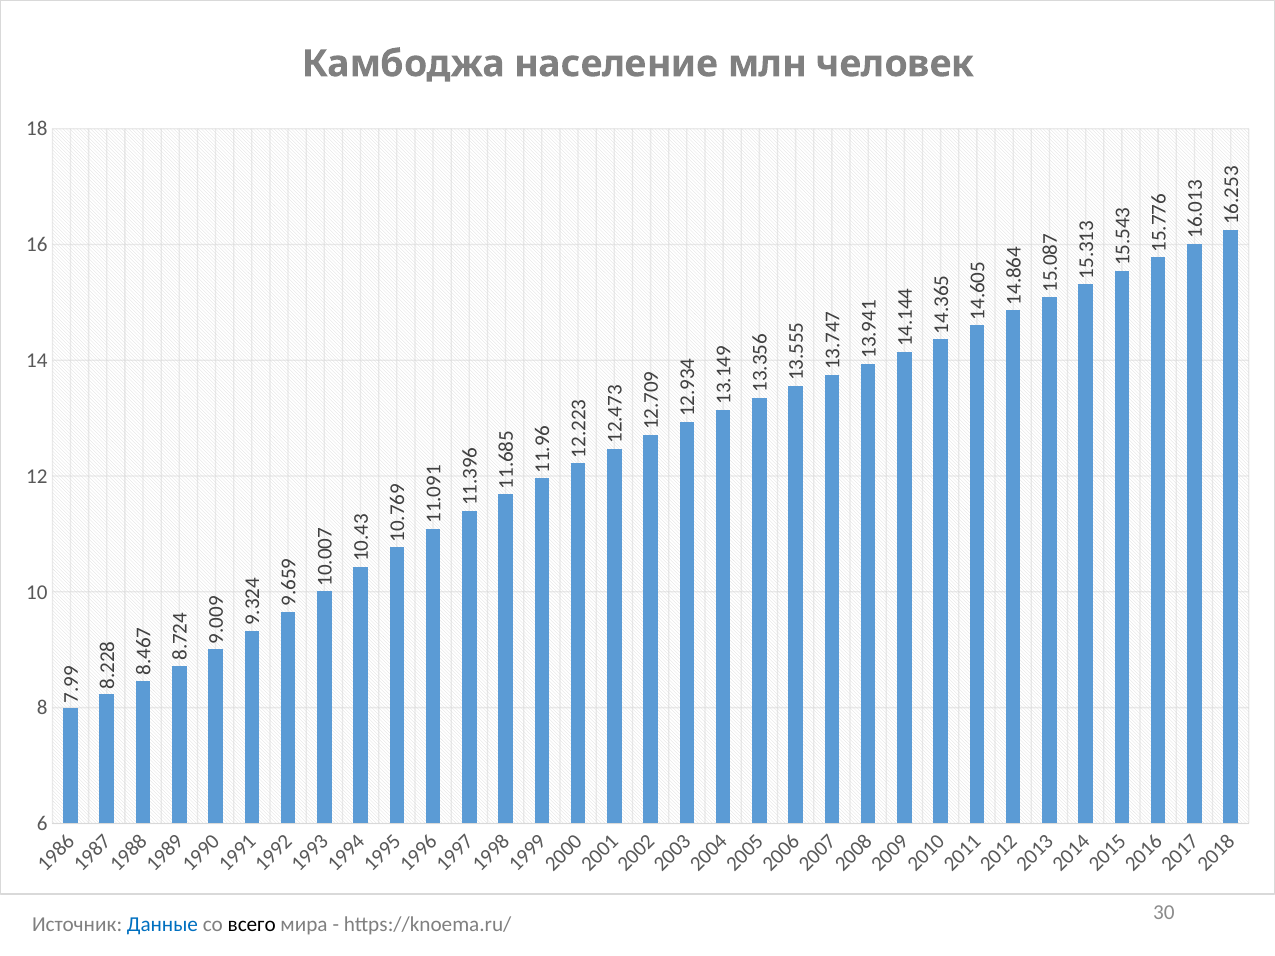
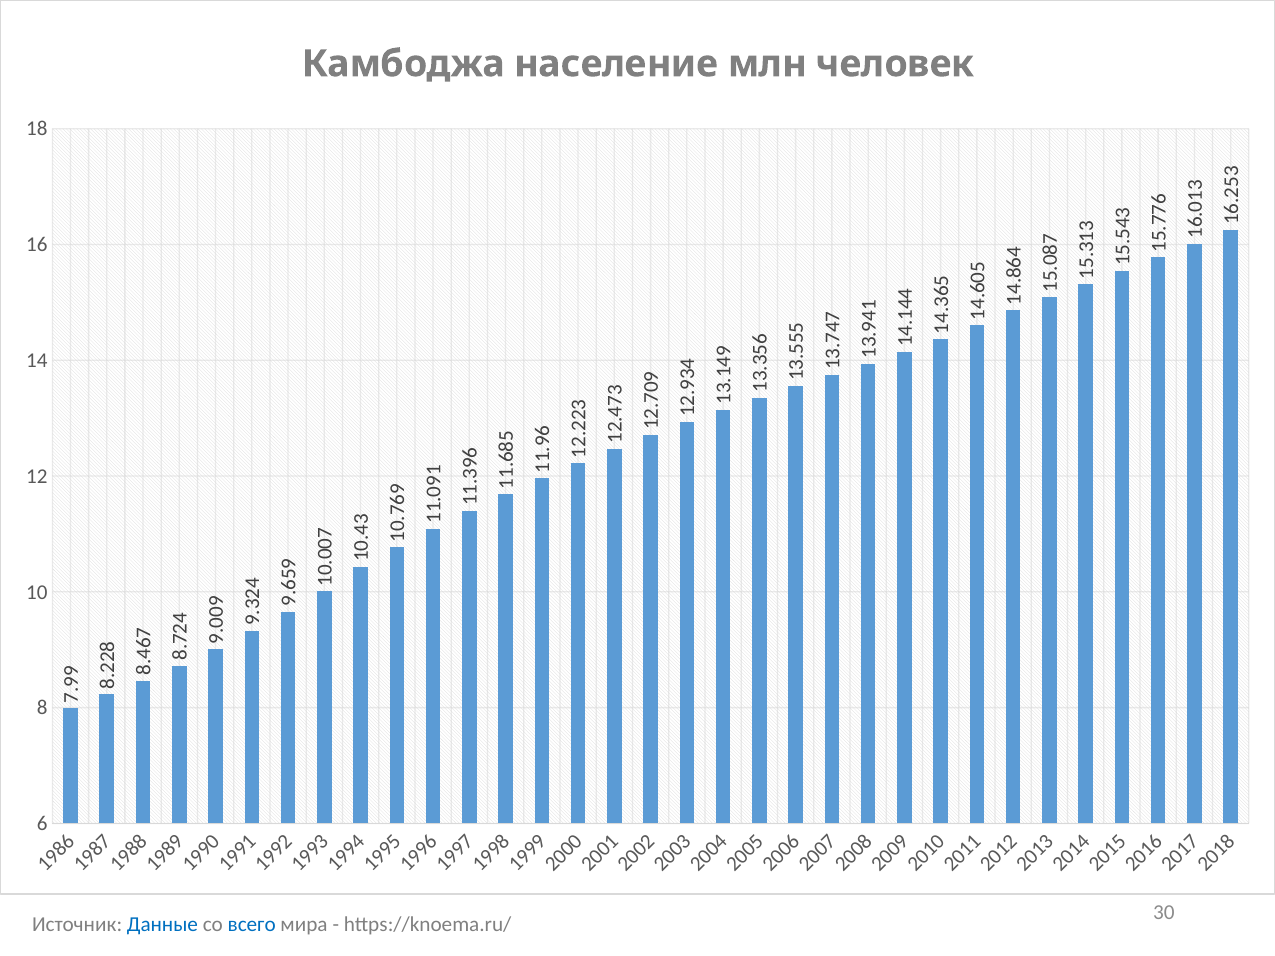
всего colour: black -> blue
